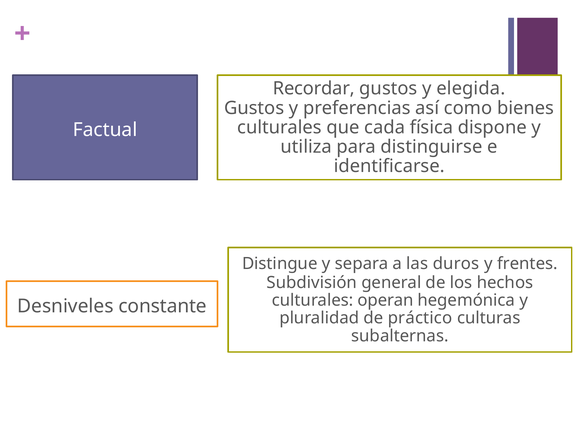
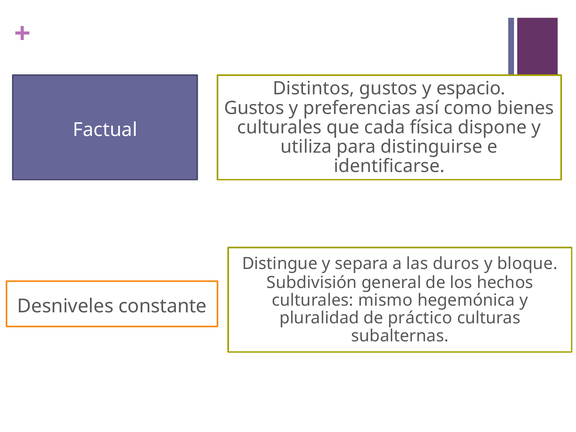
Recordar: Recordar -> Distintos
elegida: elegida -> espacio
frentes: frentes -> bloque
operan: operan -> mismo
